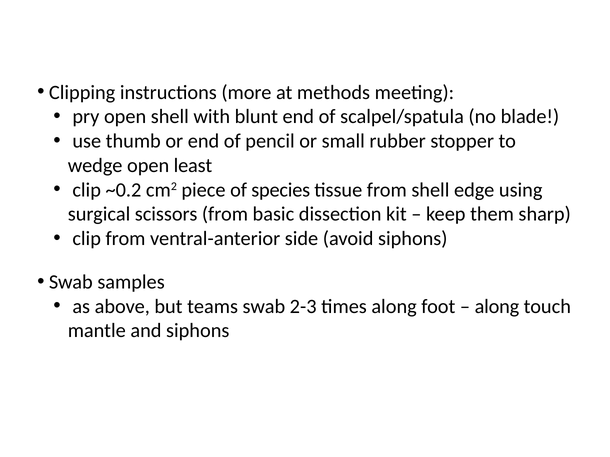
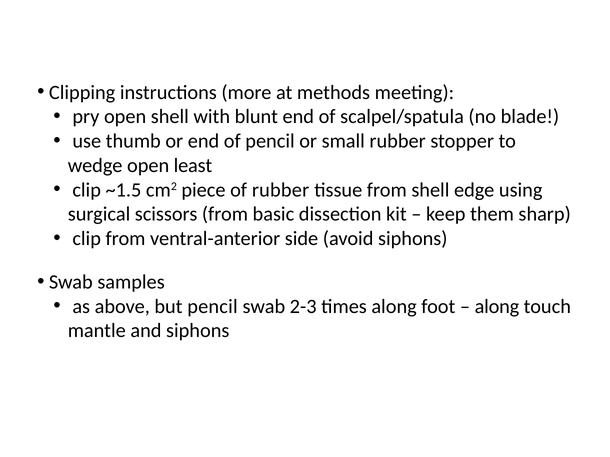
~0.2: ~0.2 -> ~1.5
of species: species -> rubber
but teams: teams -> pencil
